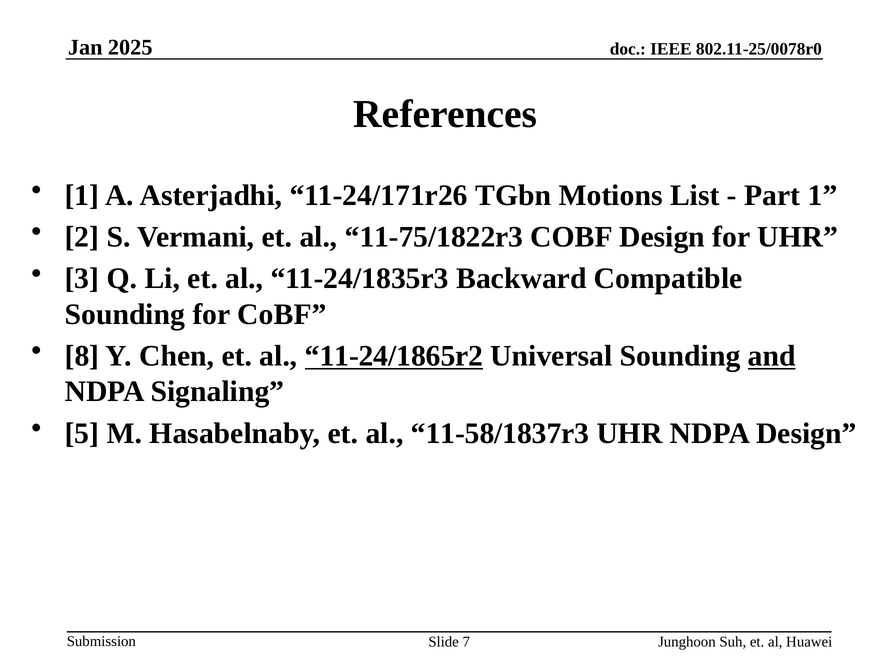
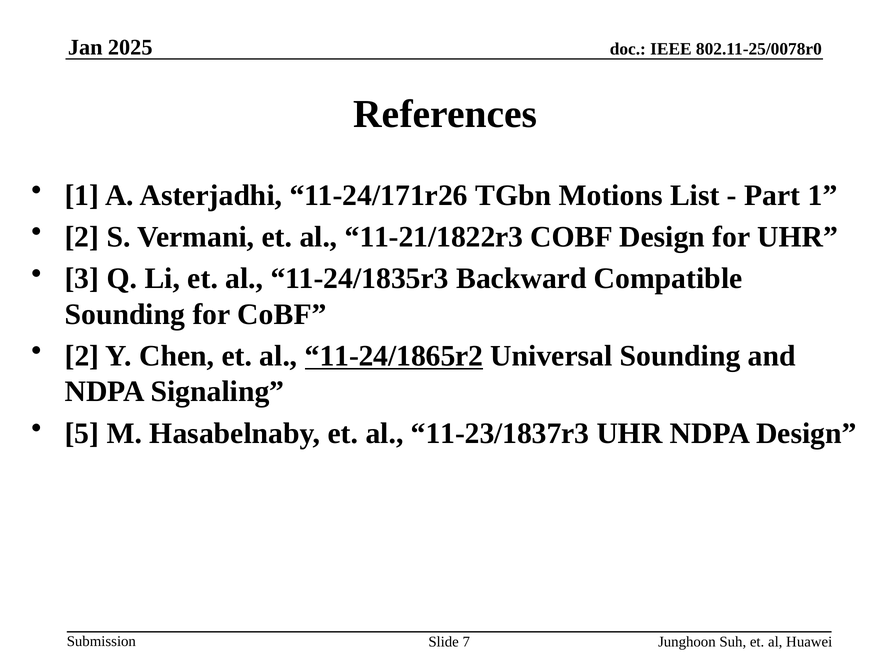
11-75/1822r3: 11-75/1822r3 -> 11-21/1822r3
8 at (82, 356): 8 -> 2
and underline: present -> none
11-58/1837r3: 11-58/1837r3 -> 11-23/1837r3
